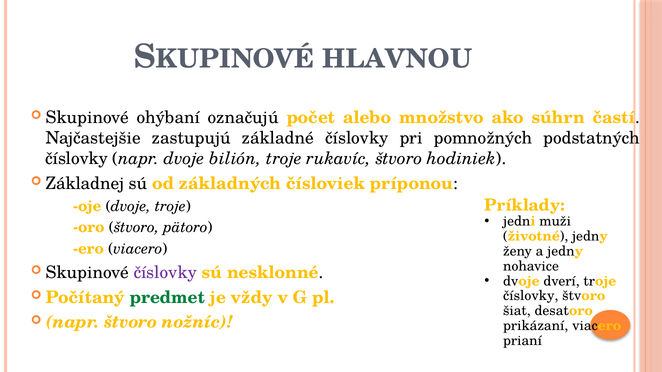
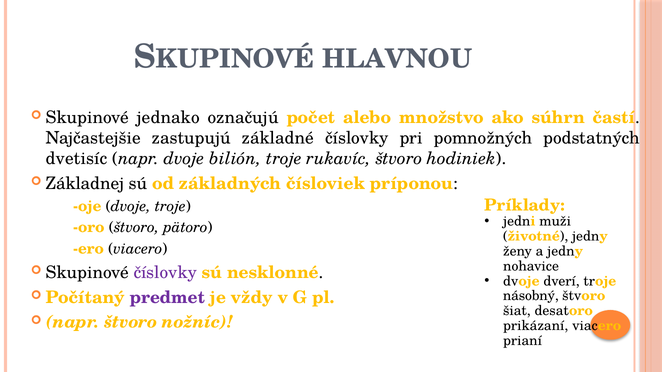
ohýbaní: ohýbaní -> jednako
číslovky at (77, 159): číslovky -> dvetisíc
predmet colour: green -> purple
číslovky at (531, 296): číslovky -> násobný
